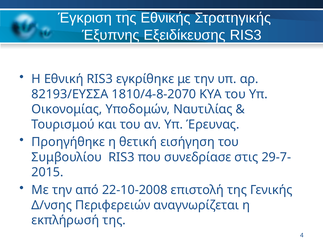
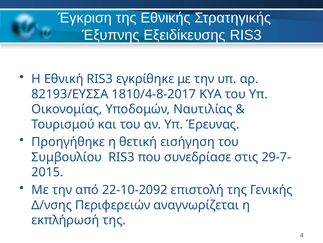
1810/4-8-2070: 1810/4-8-2070 -> 1810/4-8-2017
22-10-2008: 22-10-2008 -> 22-10-2092
